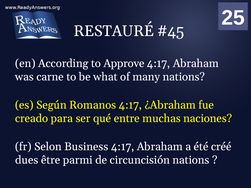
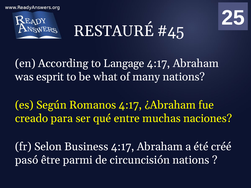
Approve: Approve -> Langage
carne: carne -> esprit
dues: dues -> pasó
